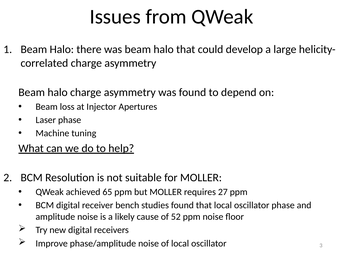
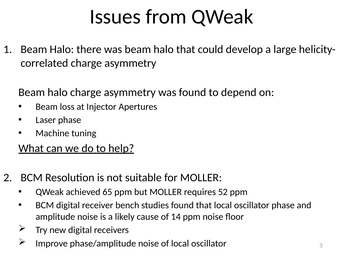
27: 27 -> 52
52: 52 -> 14
